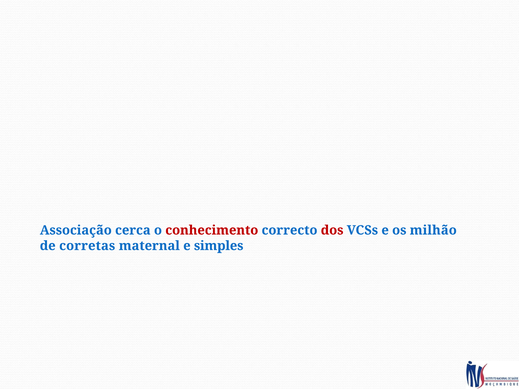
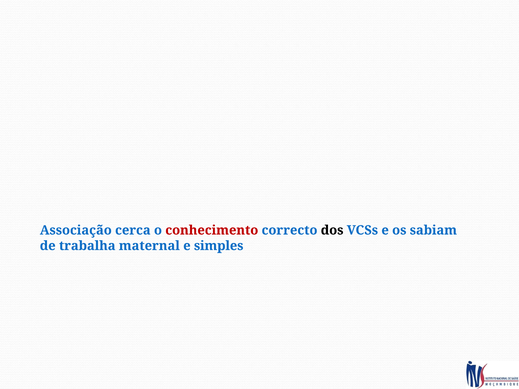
dos colour: red -> black
milhão: milhão -> sabiam
corretas: corretas -> trabalha
